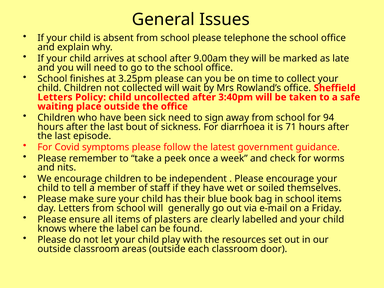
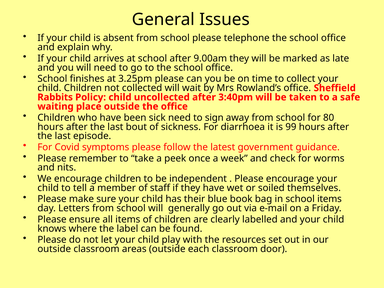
Letters at (55, 97): Letters -> Rabbits
94: 94 -> 80
71: 71 -> 99
of plasters: plasters -> children
